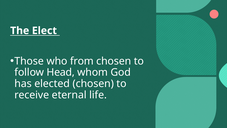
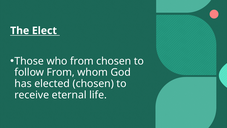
follow Head: Head -> From
